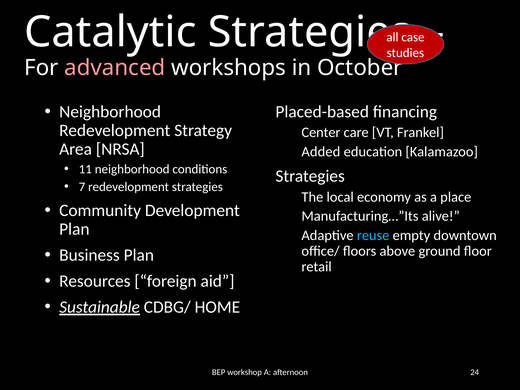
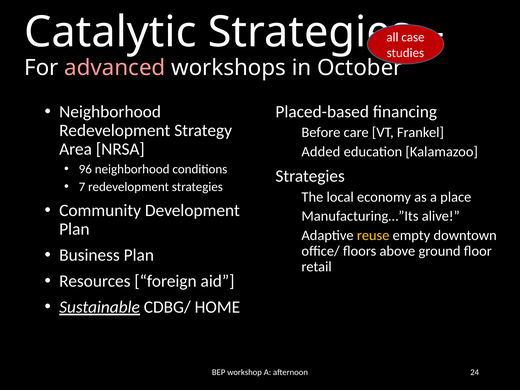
Center: Center -> Before
11: 11 -> 96
reuse colour: light blue -> yellow
